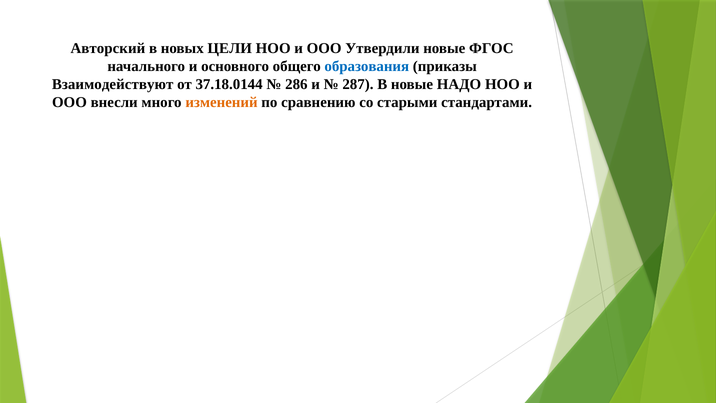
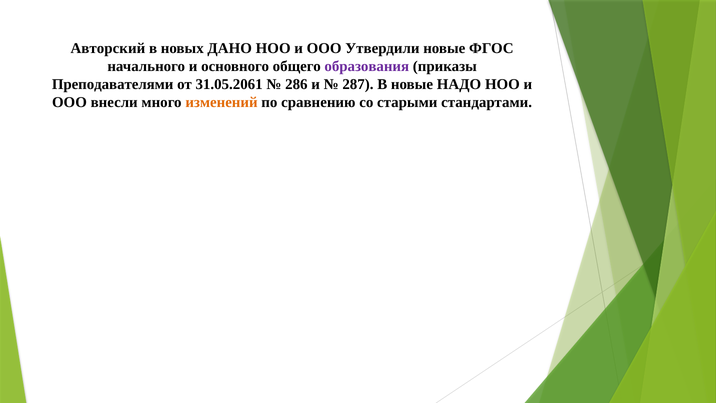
ЦЕЛИ: ЦЕЛИ -> ДАНО
образования colour: blue -> purple
Взаимодействуют: Взаимодействуют -> Преподавателями
37.18.0144: 37.18.0144 -> 31.05.2061
